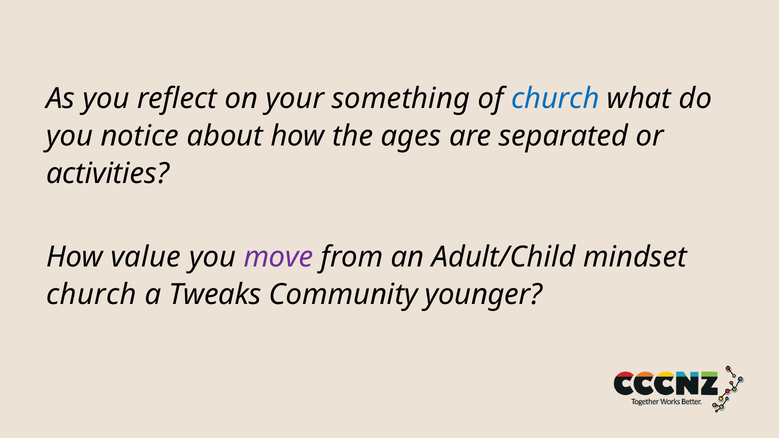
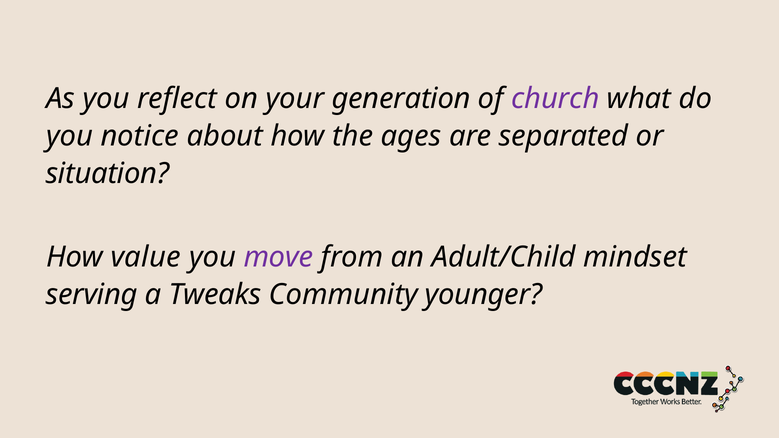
something: something -> generation
church at (555, 98) colour: blue -> purple
activities: activities -> situation
church at (91, 295): church -> serving
